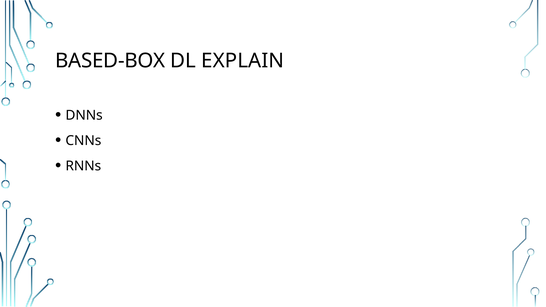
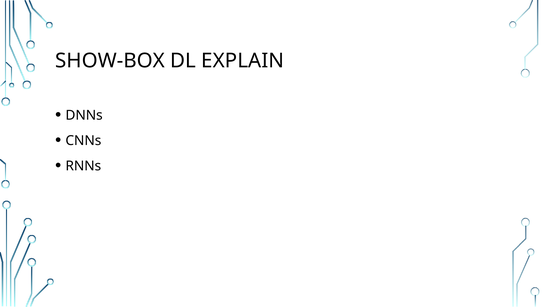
BASED-BOX: BASED-BOX -> SHOW-BOX
